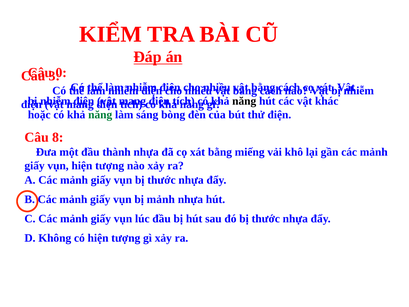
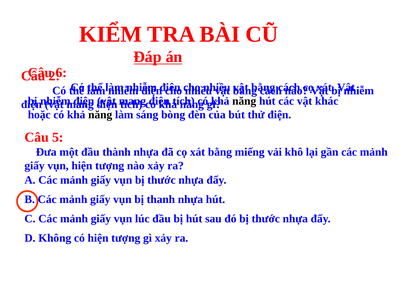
0: 0 -> 6
3: 3 -> 2
năng at (100, 115) colour: green -> black
8: 8 -> 5
bị mảnh: mảnh -> thanh
